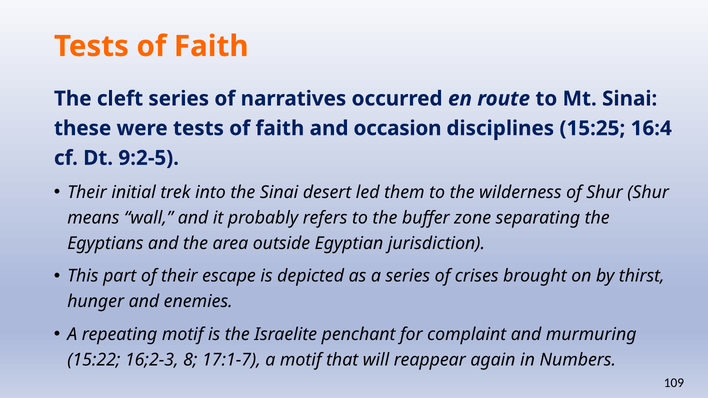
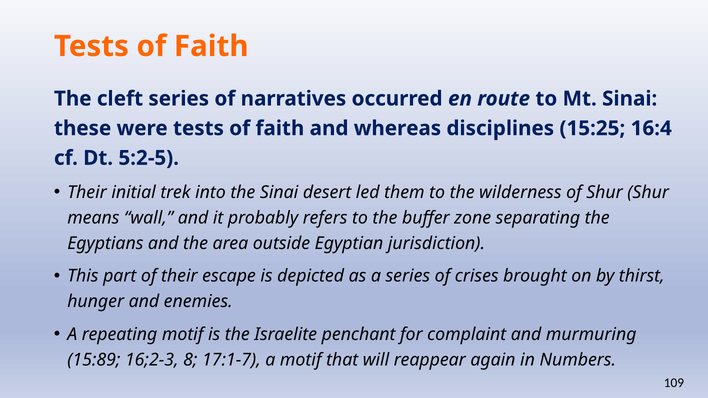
occasion: occasion -> whereas
9:2-5: 9:2-5 -> 5:2-5
15:22: 15:22 -> 15:89
